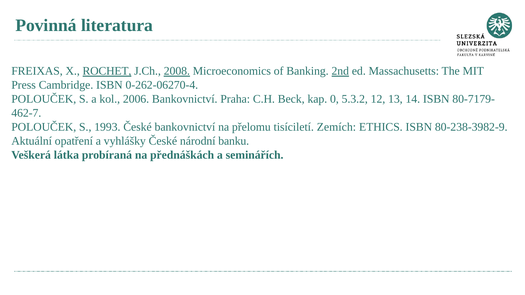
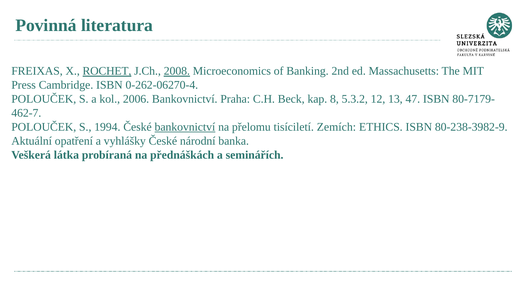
2nd underline: present -> none
0: 0 -> 8
14: 14 -> 47
1993: 1993 -> 1994
bankovnictví at (185, 127) underline: none -> present
banku: banku -> banka
